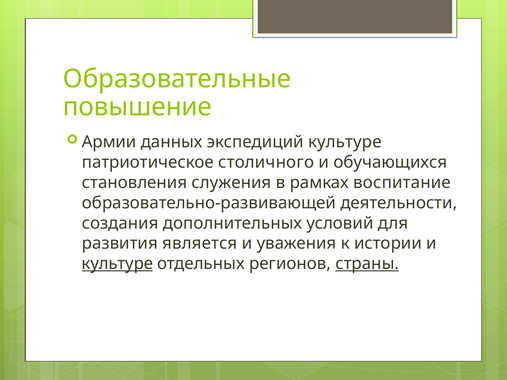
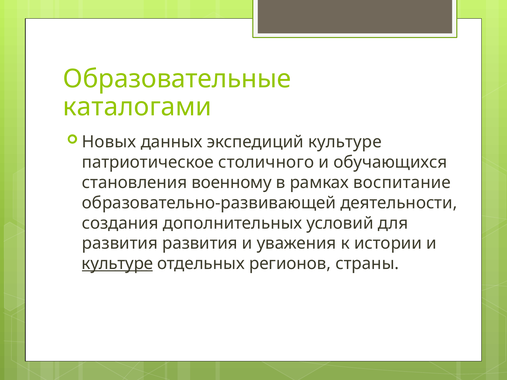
повышение: повышение -> каталогами
Армии: Армии -> Новых
служения: служения -> военному
развития является: является -> развития
страны underline: present -> none
